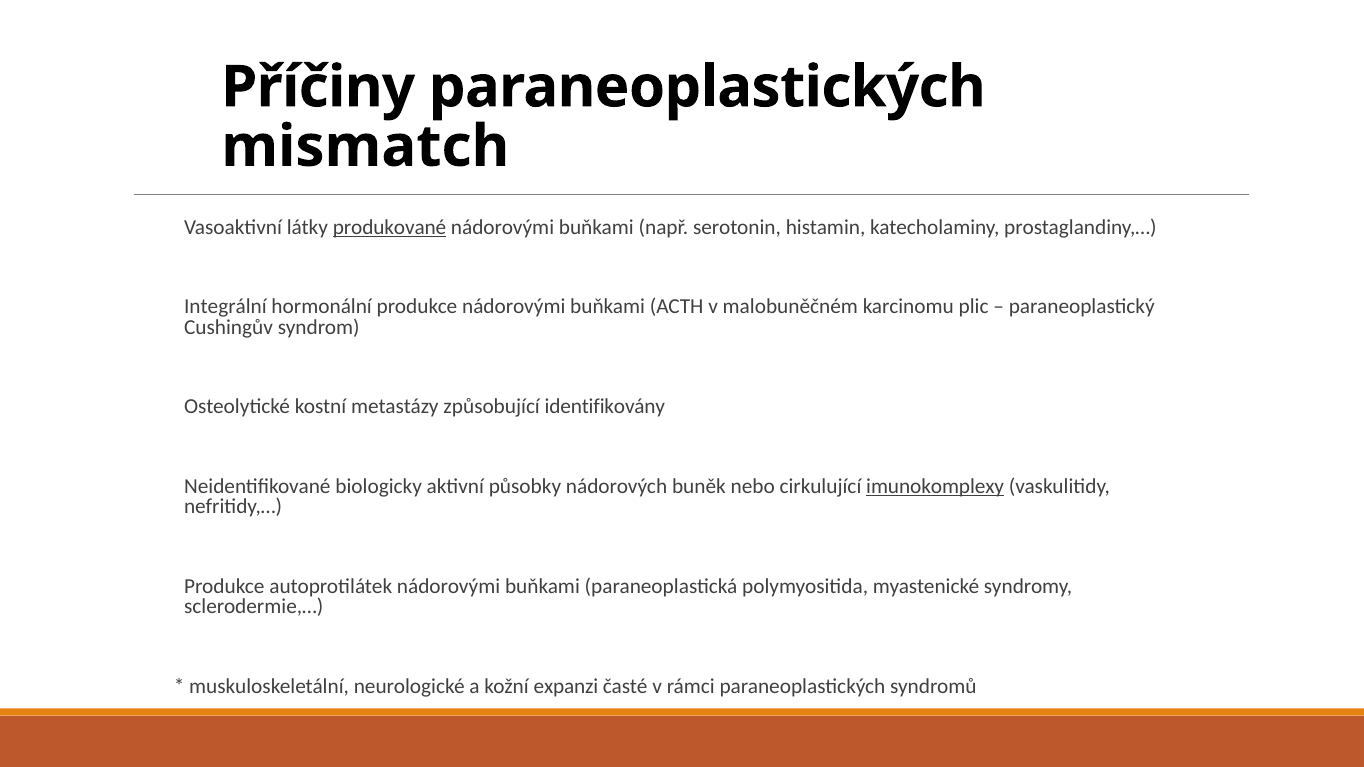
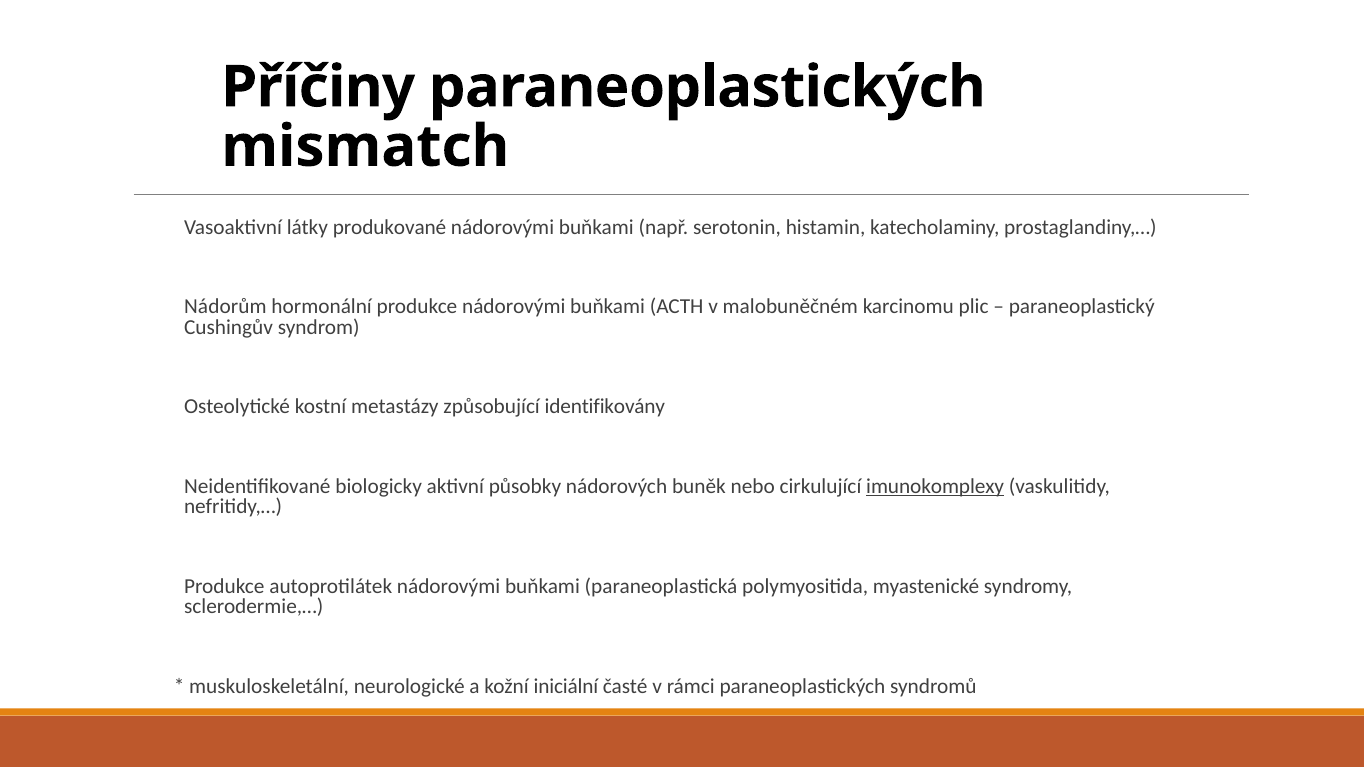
produkované underline: present -> none
Integrální: Integrální -> Nádorům
expanzi: expanzi -> iniciální
